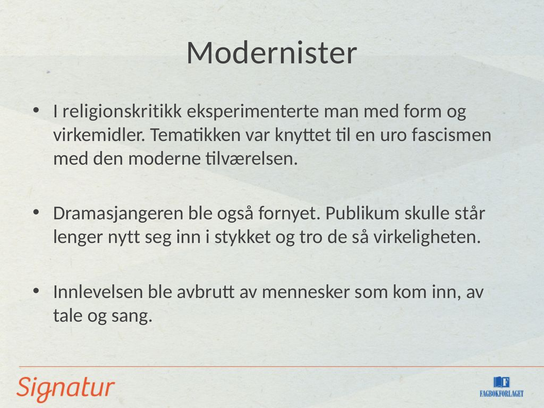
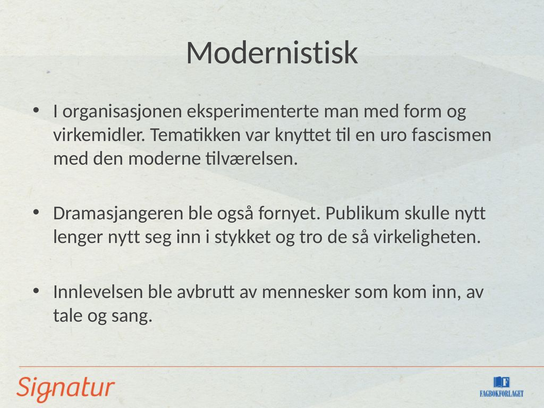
Modernister: Modernister -> Modernistisk
religionskritikk: religionskritikk -> organisasjonen
skulle står: står -> nytt
